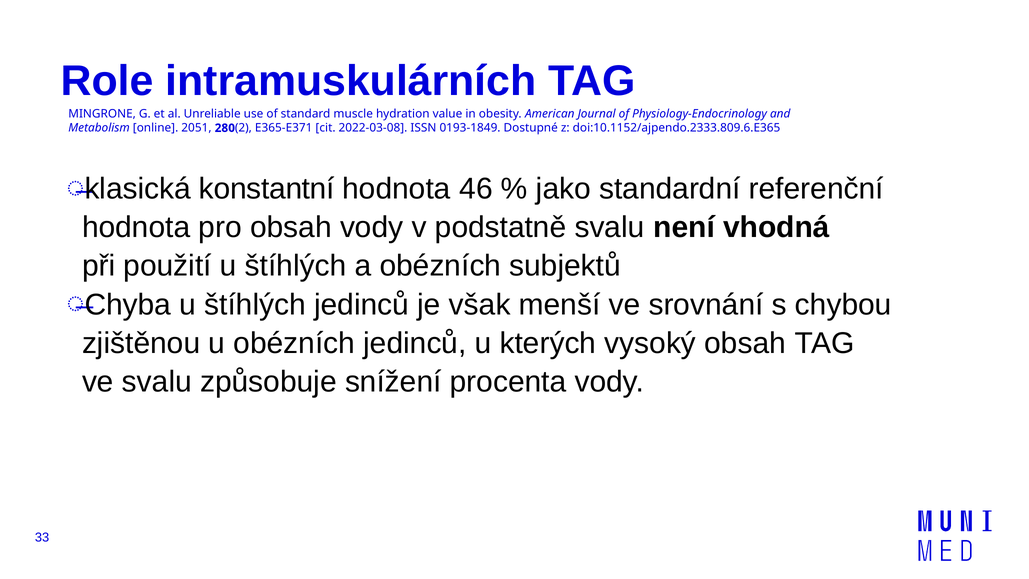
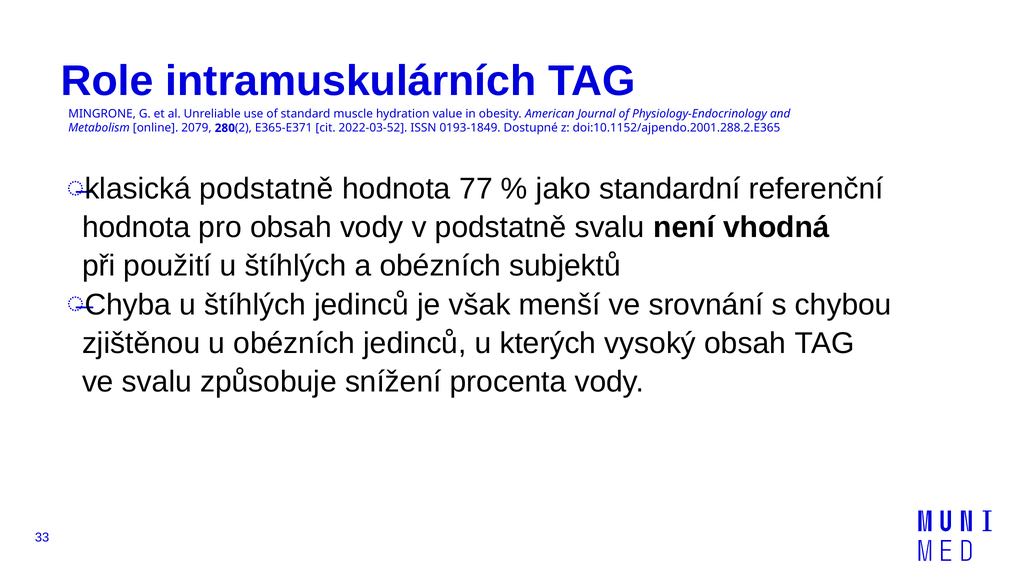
2051: 2051 -> 2079
2022-03-08: 2022-03-08 -> 2022-03-52
doi:10.1152/ajpendo.2333.809.6.E365: doi:10.1152/ajpendo.2333.809.6.E365 -> doi:10.1152/ajpendo.2001.288.2.E365
klasická konstantní: konstantní -> podstatně
46: 46 -> 77
